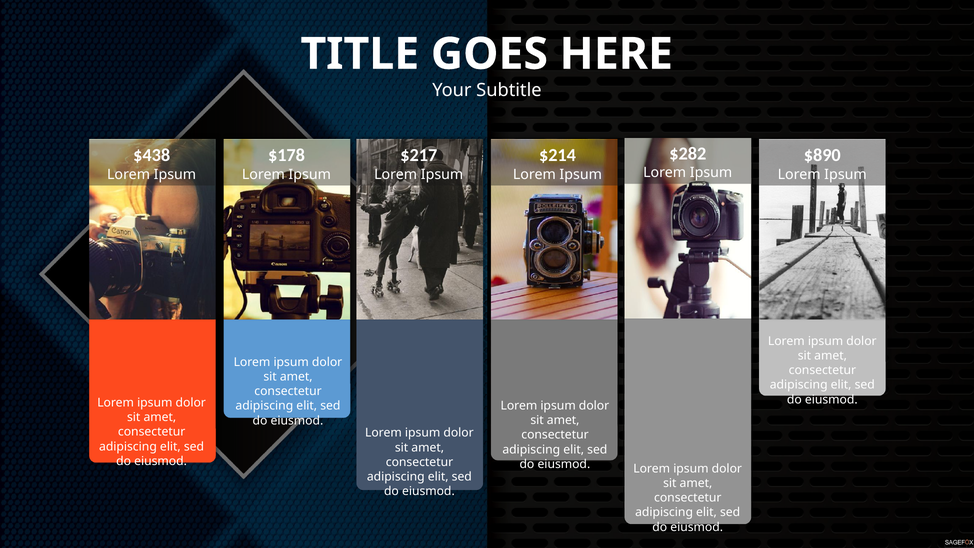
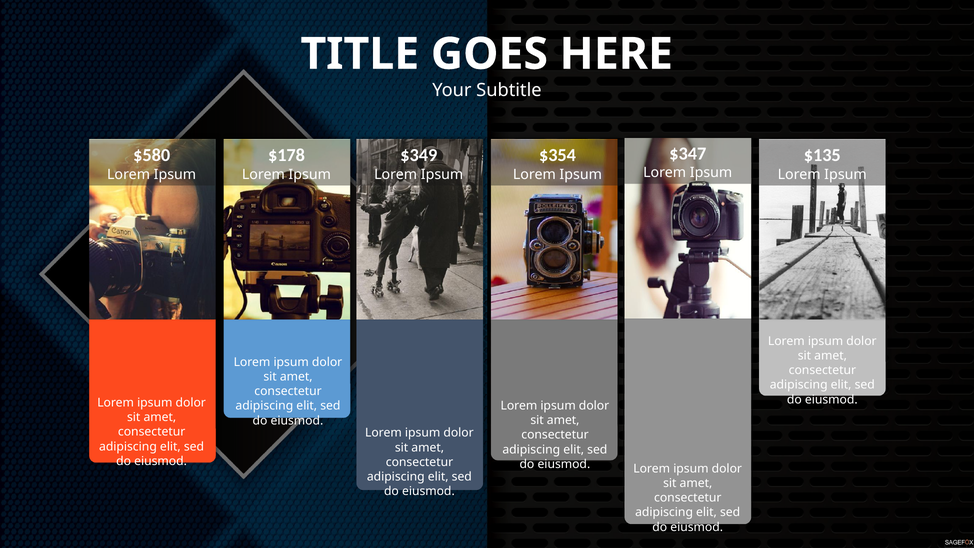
$282: $282 -> $347
$438: $438 -> $580
$217: $217 -> $349
$214: $214 -> $354
$890: $890 -> $135
